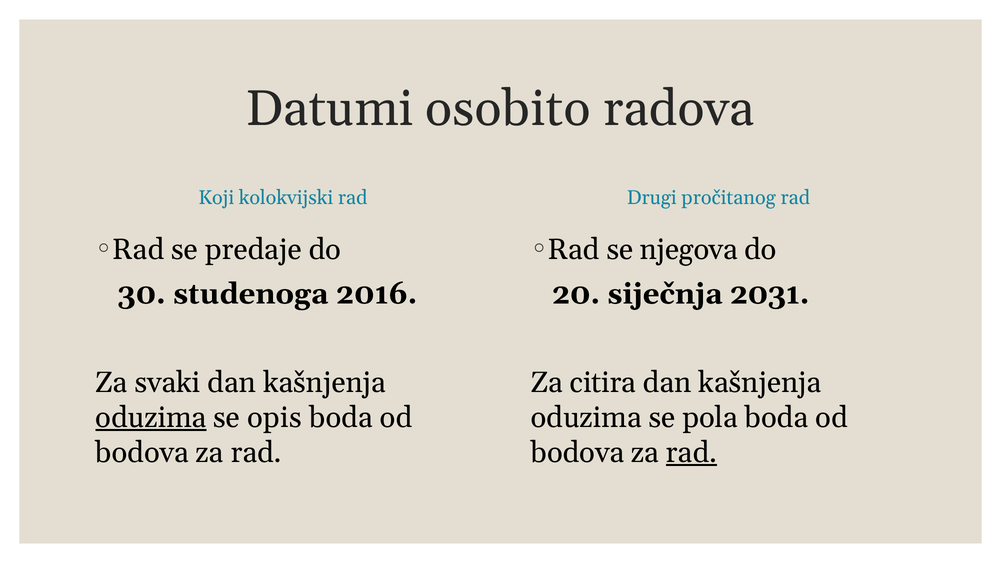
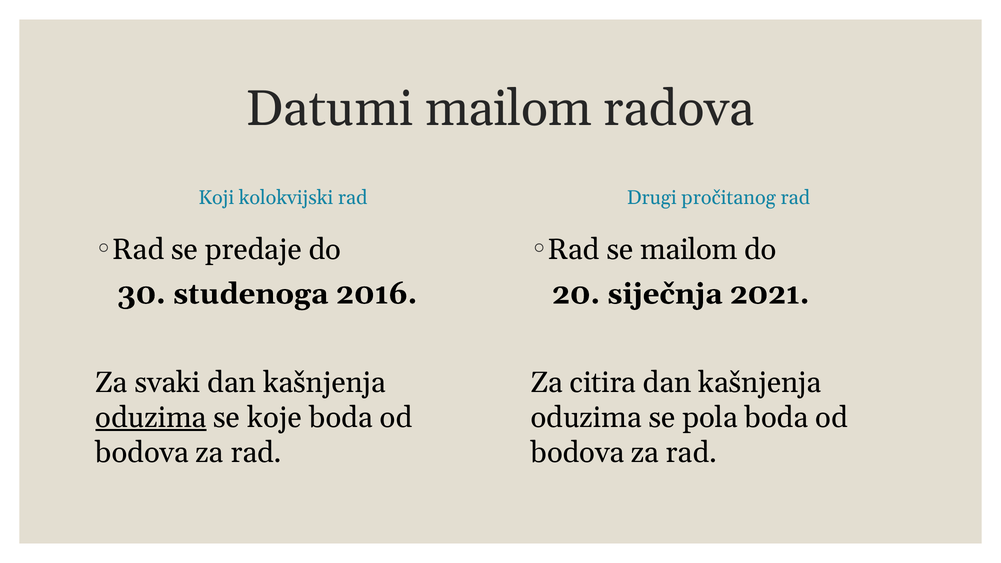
Datumi osobito: osobito -> mailom
se njegova: njegova -> mailom
2031: 2031 -> 2021
opis: opis -> koje
rad at (692, 453) underline: present -> none
